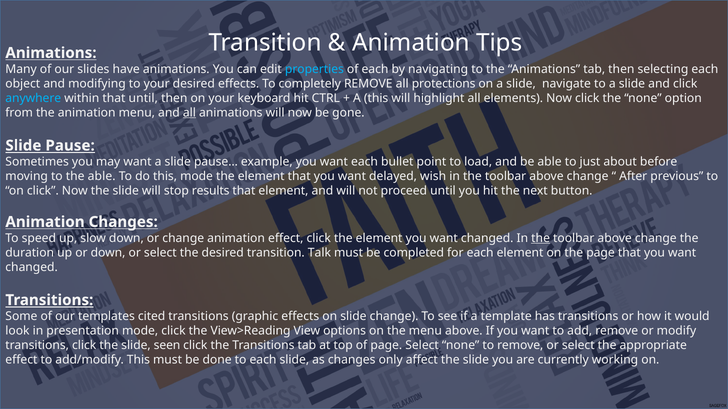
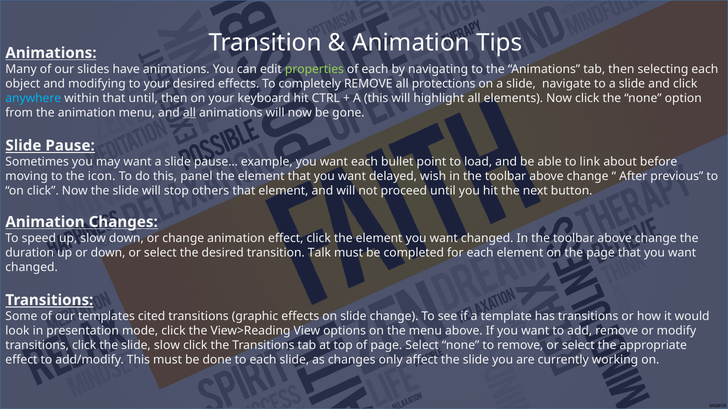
properties colour: light blue -> light green
just: just -> link
the able: able -> icon
this mode: mode -> panel
results: results -> others
the at (541, 238) underline: present -> none
slide seen: seen -> slow
